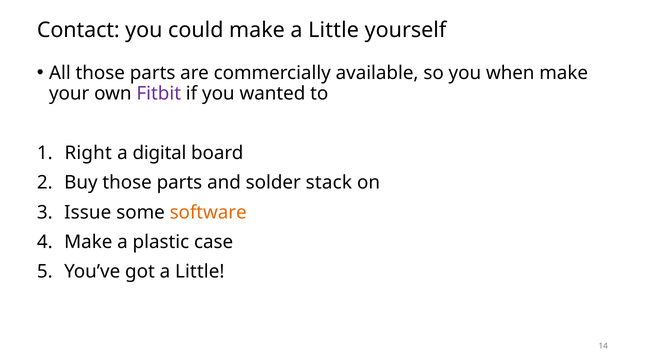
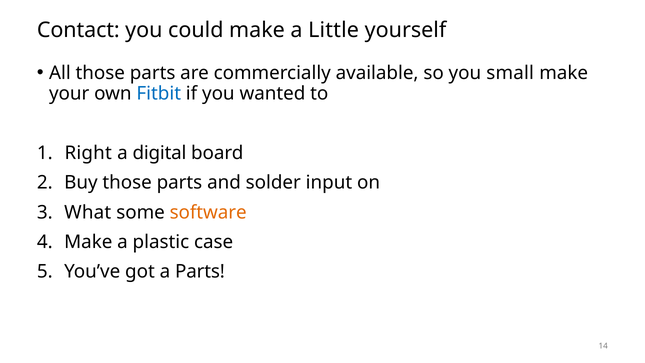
when: when -> small
Fitbit colour: purple -> blue
stack: stack -> input
Issue: Issue -> What
got a Little: Little -> Parts
